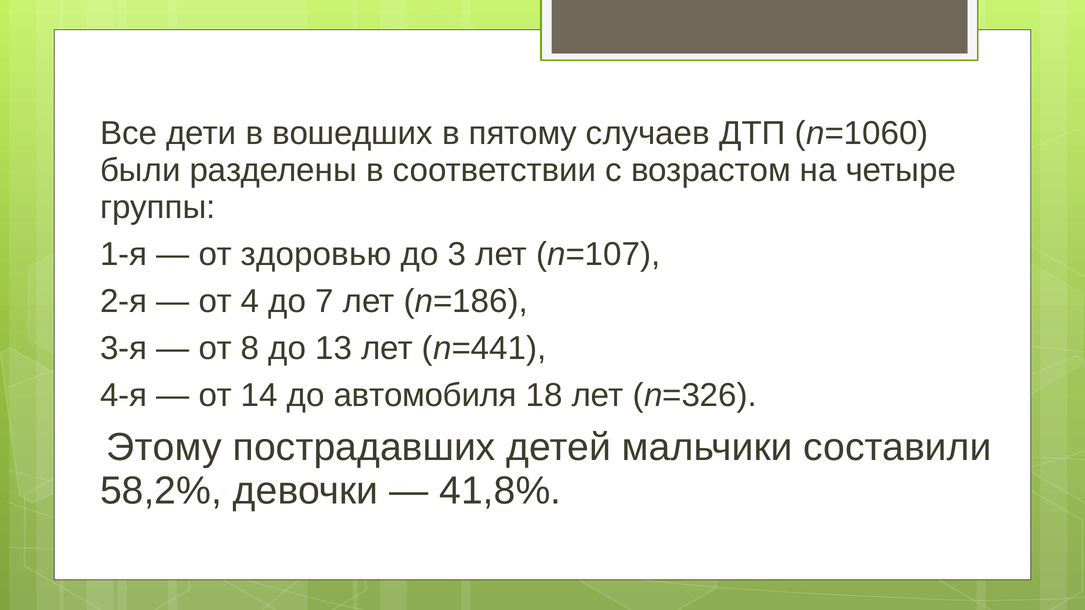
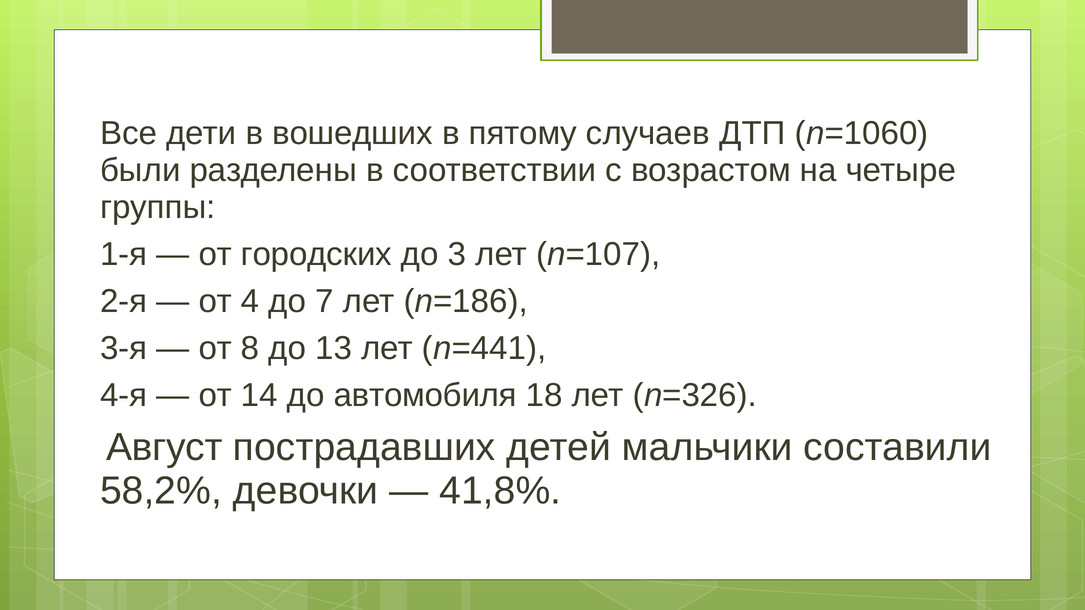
здоровью: здоровью -> городских
Этому: Этому -> Август
